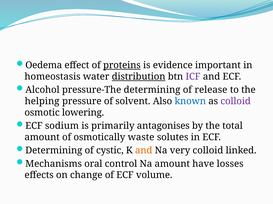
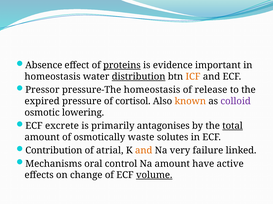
Oedema: Oedema -> Absence
ICF colour: purple -> orange
Alcohol: Alcohol -> Pressor
pressure-The determining: determining -> homeostasis
helping: helping -> expired
solvent: solvent -> cortisol
known colour: blue -> orange
sodium: sodium -> excrete
total underline: none -> present
Determining at (54, 151): Determining -> Contribution
cystic: cystic -> atrial
very colloid: colloid -> failure
losses: losses -> active
volume underline: none -> present
